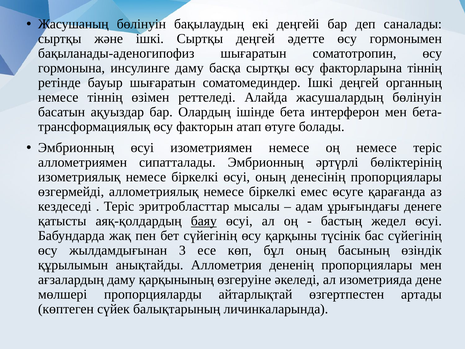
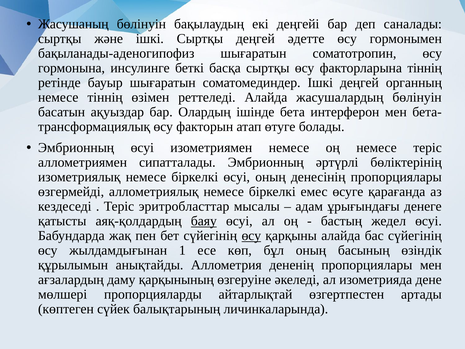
инсулинге даму: даму -> беткі
өсу at (251, 236) underline: none -> present
қарқыны түсінік: түсінік -> алайда
3: 3 -> 1
